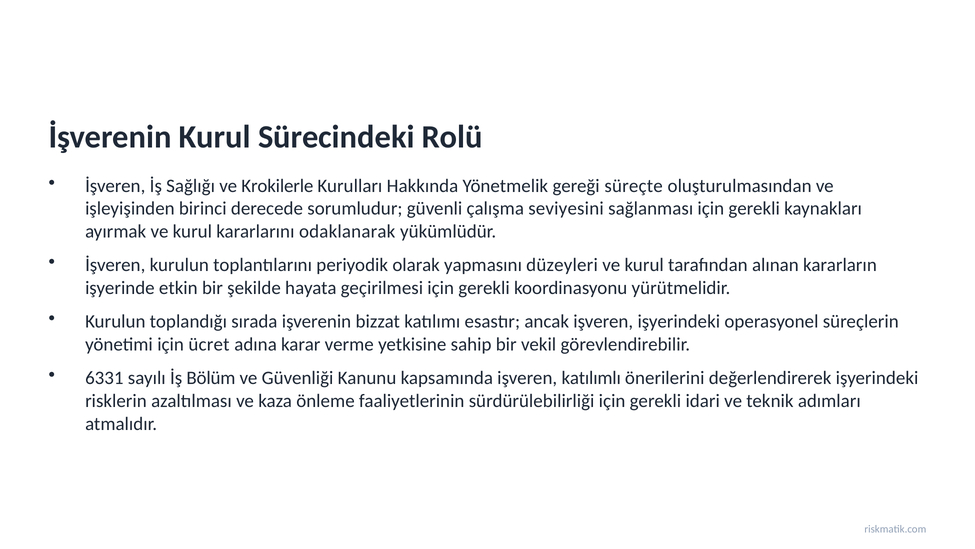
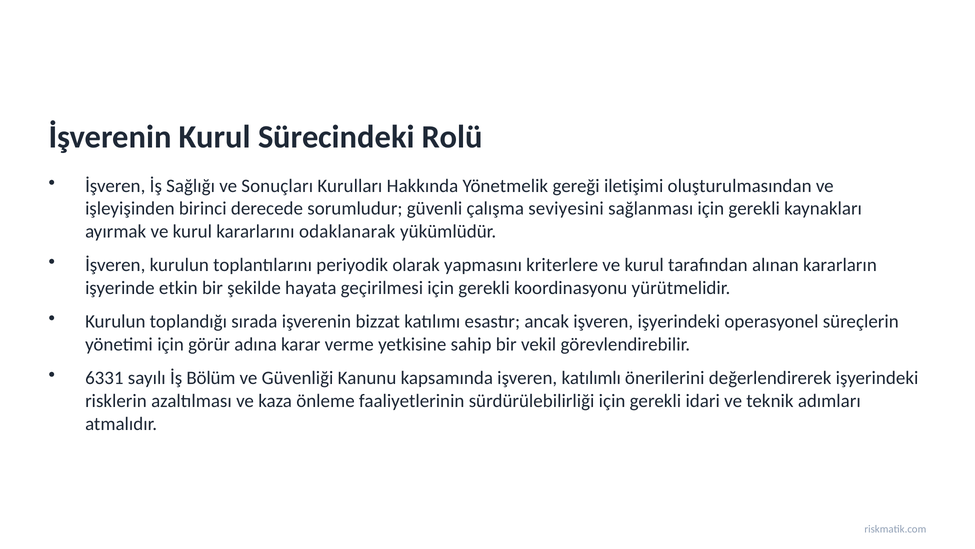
Krokilerle: Krokilerle -> Sonuçları
süreçte: süreçte -> iletişimi
düzeyleri: düzeyleri -> kriterlere
ücret: ücret -> görür
